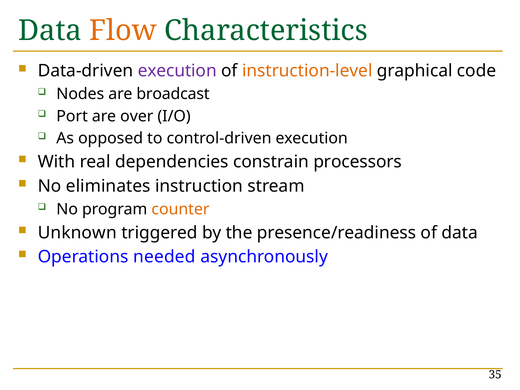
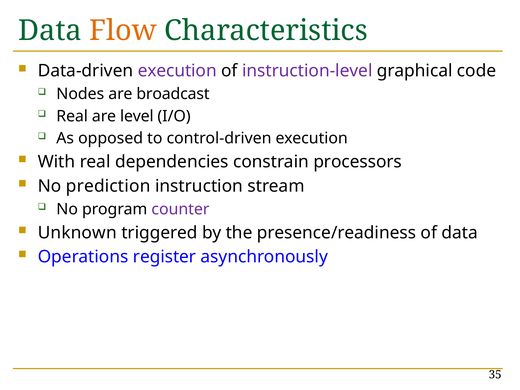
instruction-level colour: orange -> purple
Port at (72, 116): Port -> Real
over: over -> level
eliminates: eliminates -> prediction
counter colour: orange -> purple
needed: needed -> register
